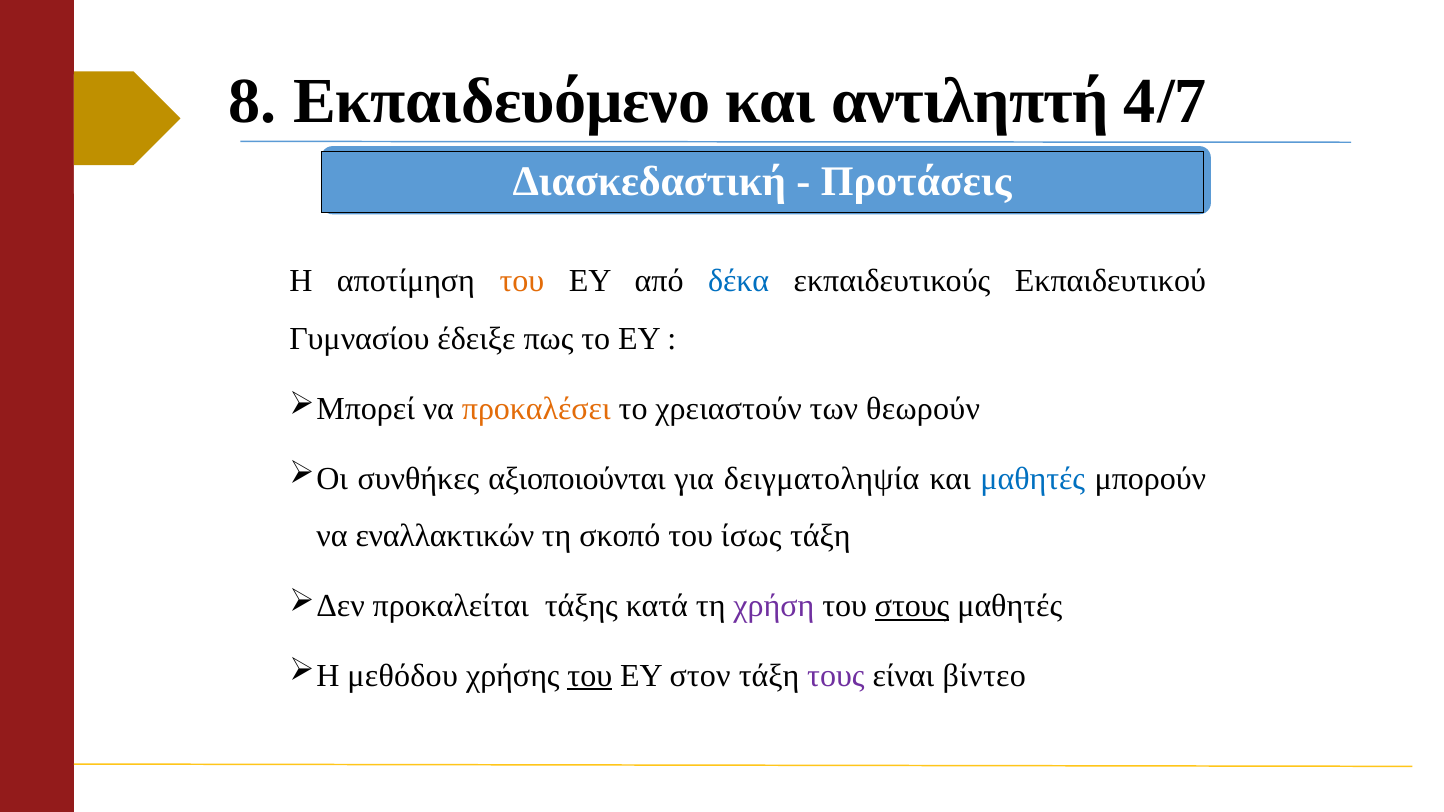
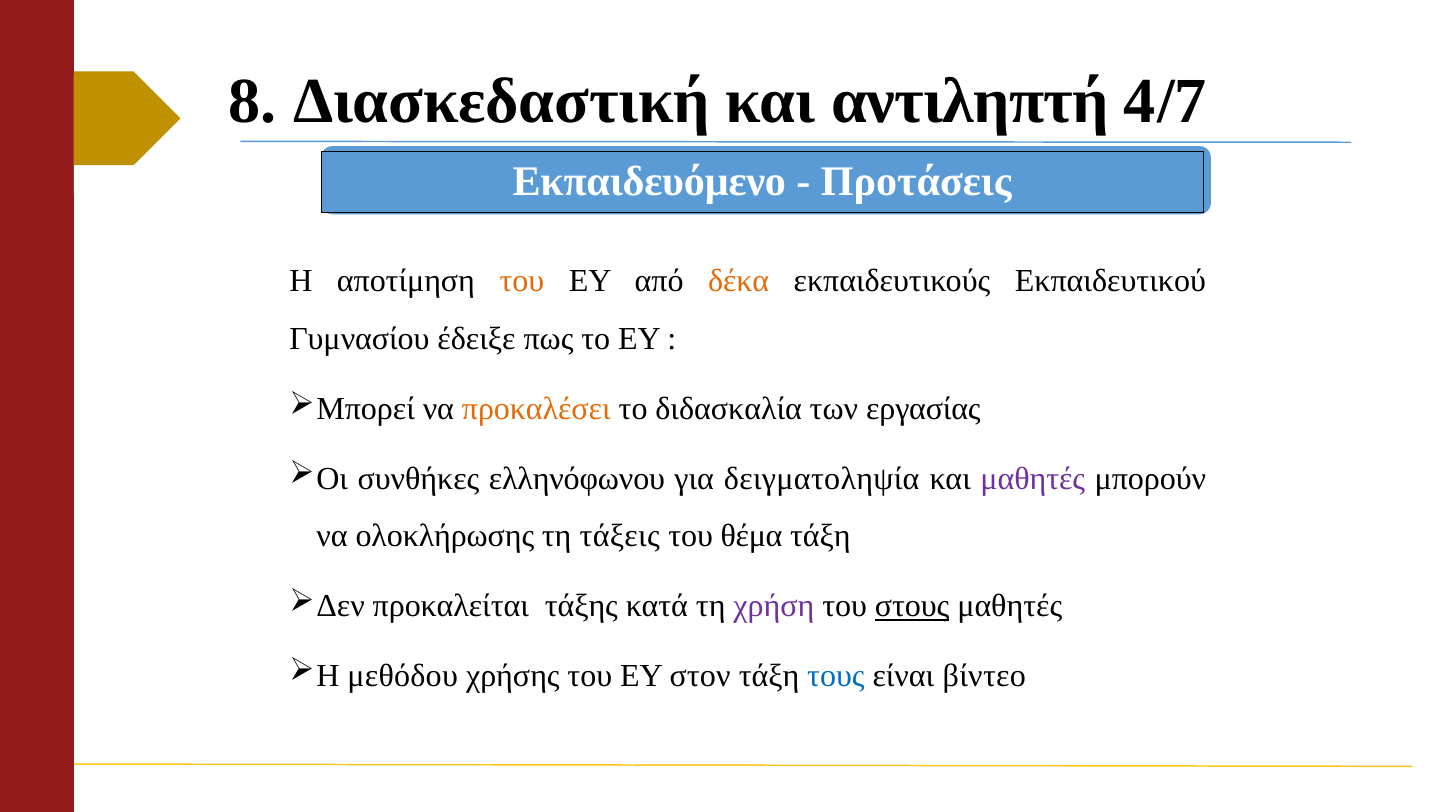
Εκπαιδευόμενο: Εκπαιδευόμενο -> Διασκεδαστική
Διασκεδαστική: Διασκεδαστική -> Εκπαιδευόμενο
δέκα colour: blue -> orange
χρειαστούν: χρειαστούν -> διδασκαλία
θεωρούν: θεωρούν -> εργασίας
αξιοποιούνται: αξιοποιούνται -> ελληνόφωνου
μαθητές at (1033, 479) colour: blue -> purple
εναλλακτικών: εναλλακτικών -> ολοκλήρωσης
σκοπό: σκοπό -> τάξεις
ίσως: ίσως -> θέμα
του at (590, 676) underline: present -> none
τους colour: purple -> blue
